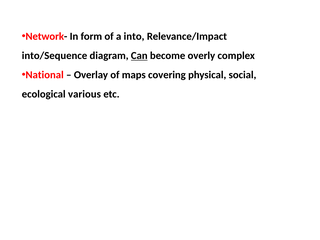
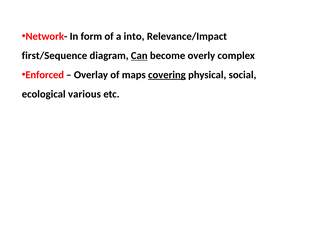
into/Sequence: into/Sequence -> first/Sequence
National: National -> Enforced
covering underline: none -> present
